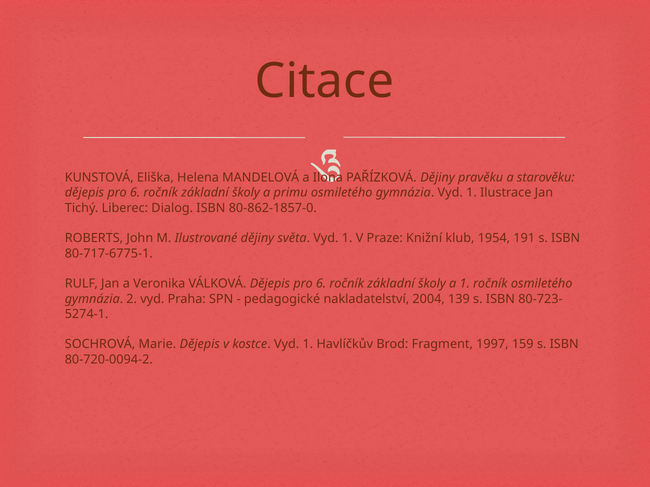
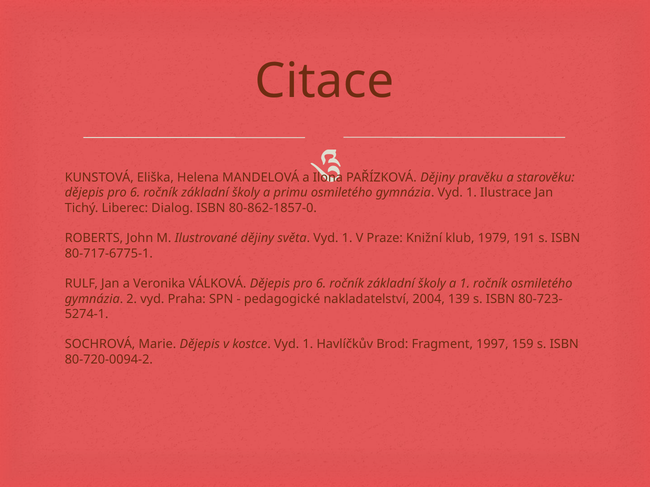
1954: 1954 -> 1979
